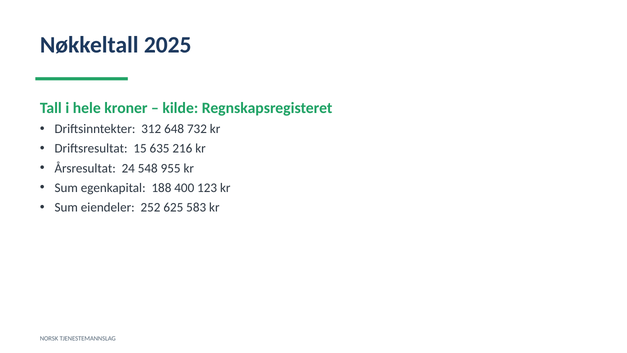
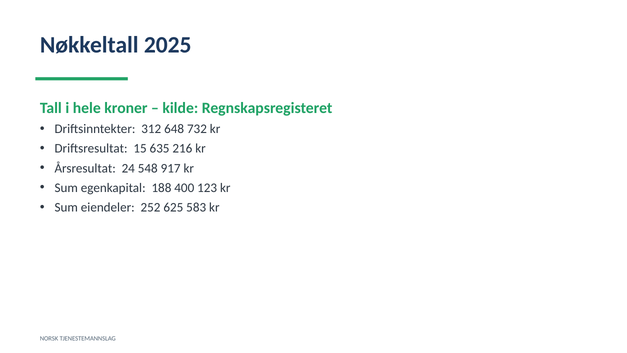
955: 955 -> 917
